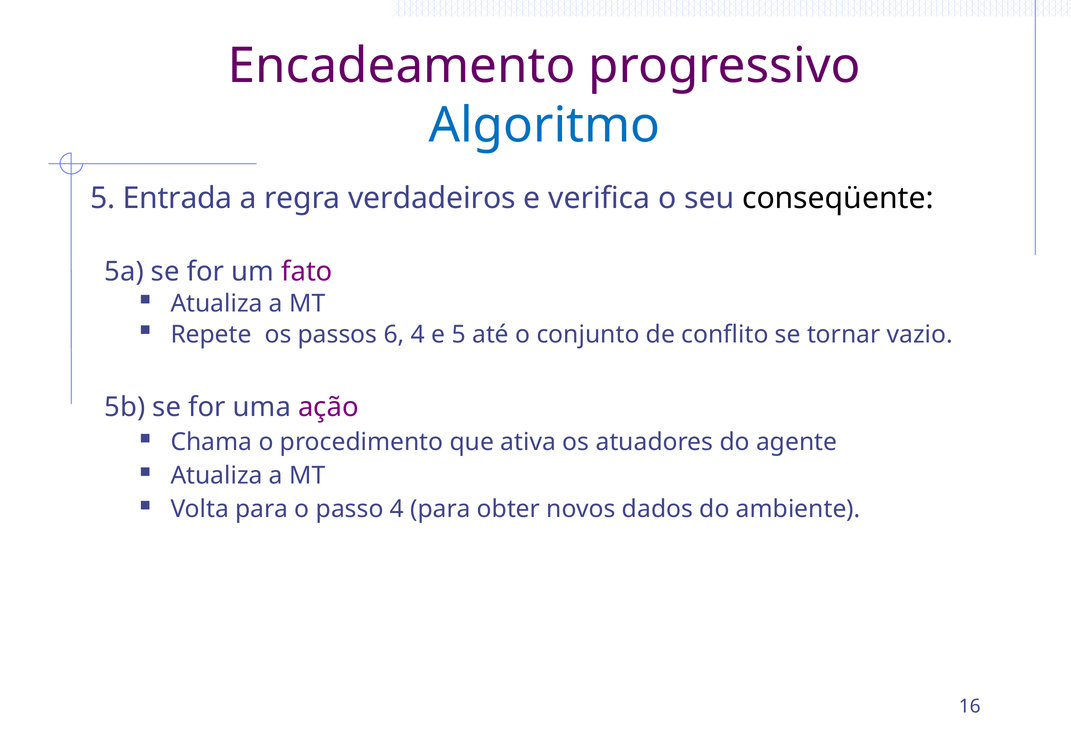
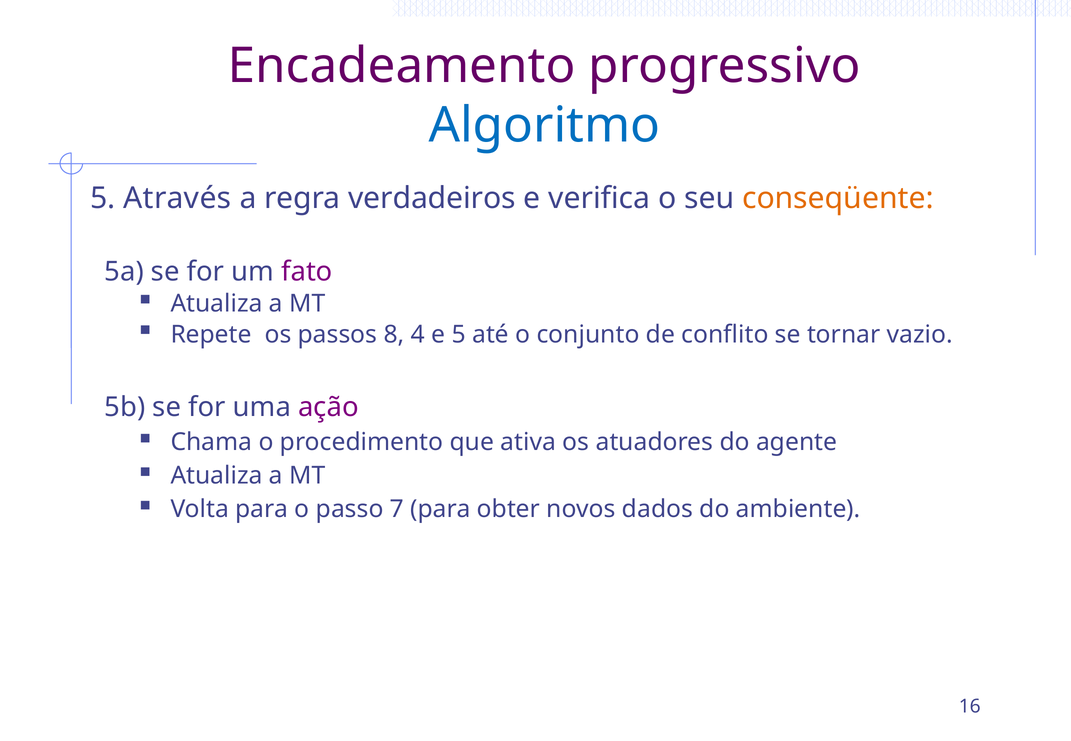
Entrada: Entrada -> Através
conseqüente colour: black -> orange
6: 6 -> 8
passo 4: 4 -> 7
